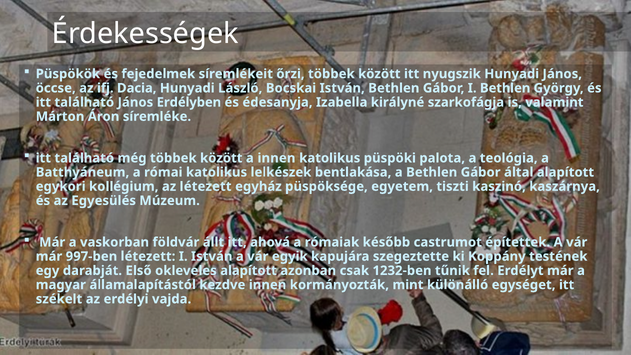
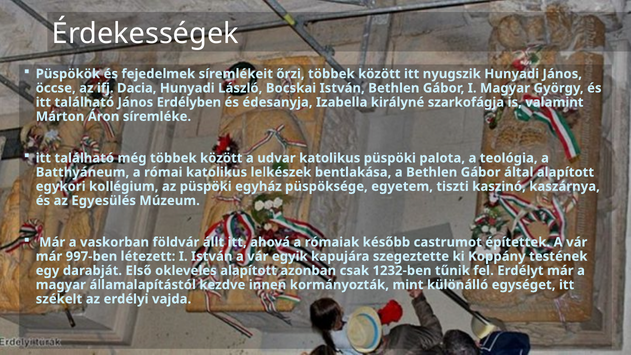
I Bethlen: Bethlen -> Magyar
a innen: innen -> udvar
az létezett: létezett -> püspöki
